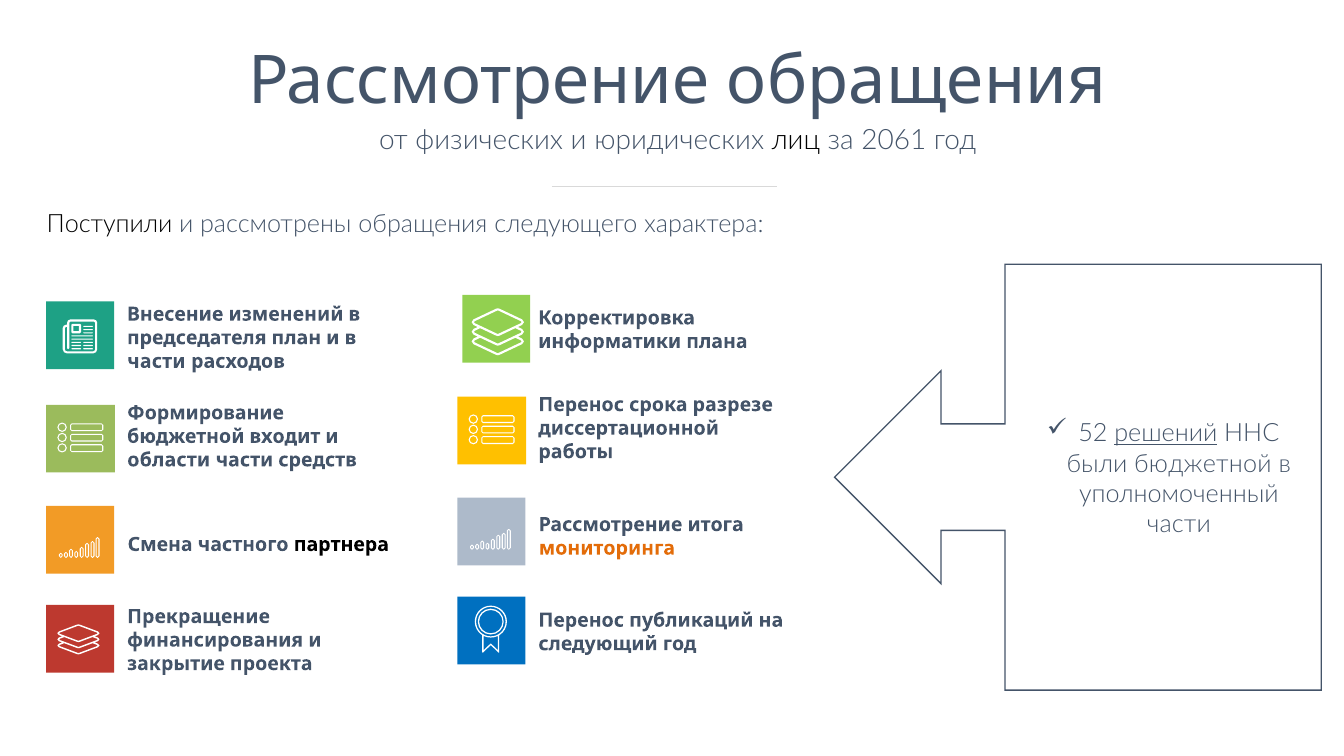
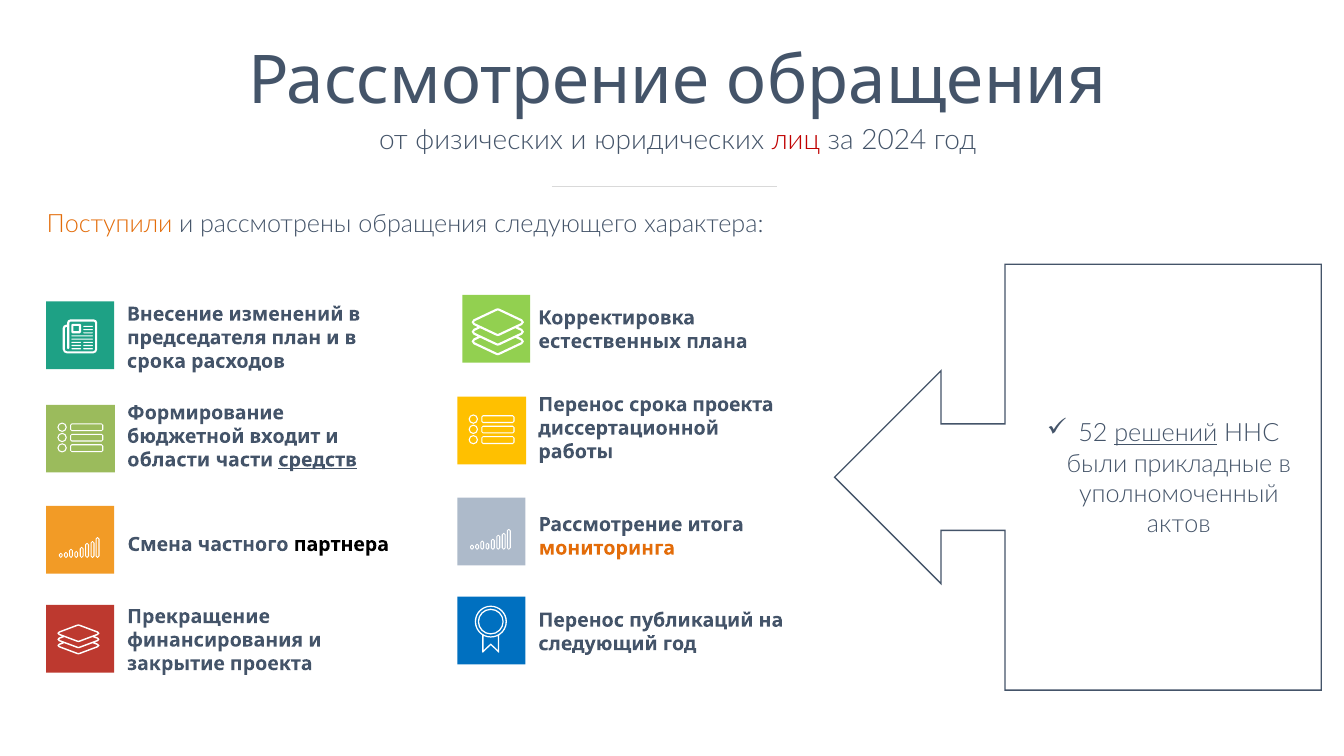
лиц colour: black -> red
2061: 2061 -> 2024
Поступили colour: black -> orange
информатики: информатики -> естественных
части at (156, 361): части -> срока
срока разрезе: разрезе -> проекта
были бюджетной: бюджетной -> прикладные
средств underline: none -> present
части at (1179, 524): части -> актов
